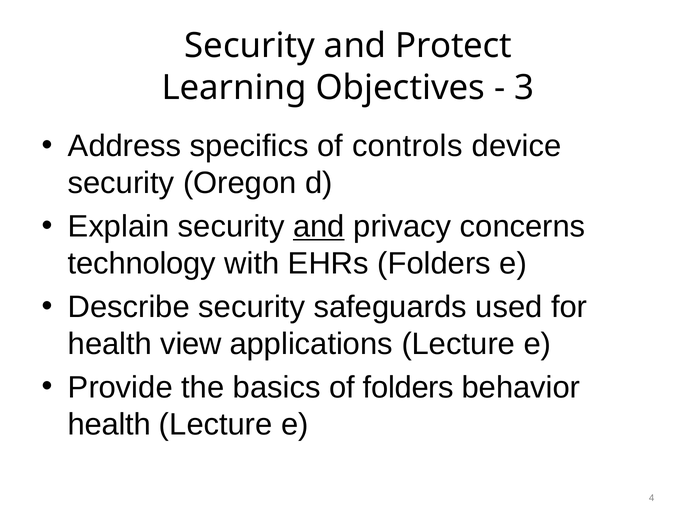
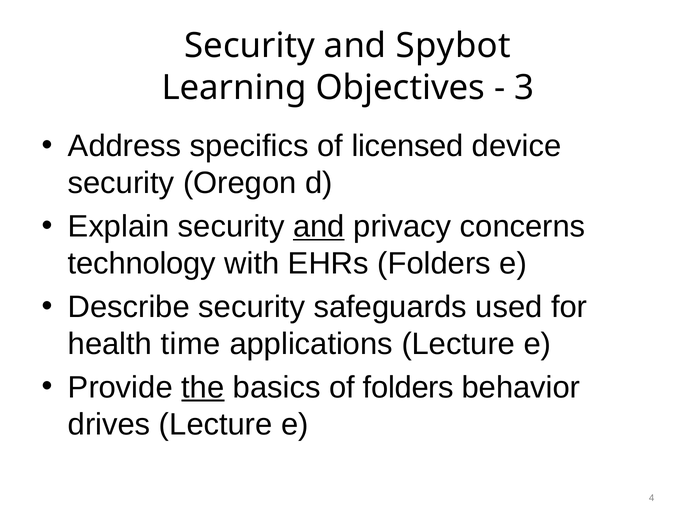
Protect: Protect -> Spybot
controls: controls -> licensed
view: view -> time
the underline: none -> present
health at (109, 424): health -> drives
